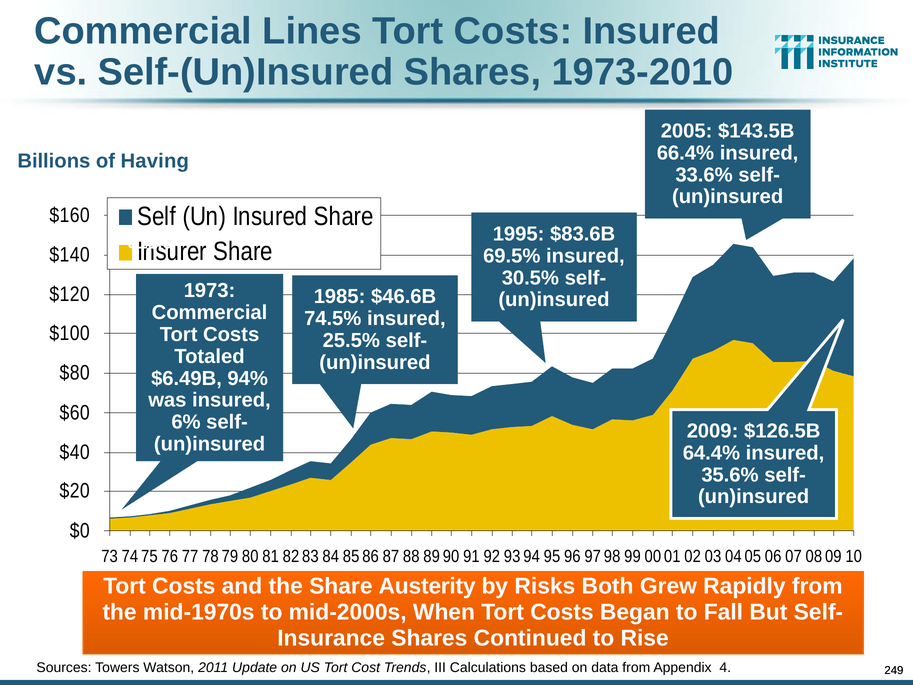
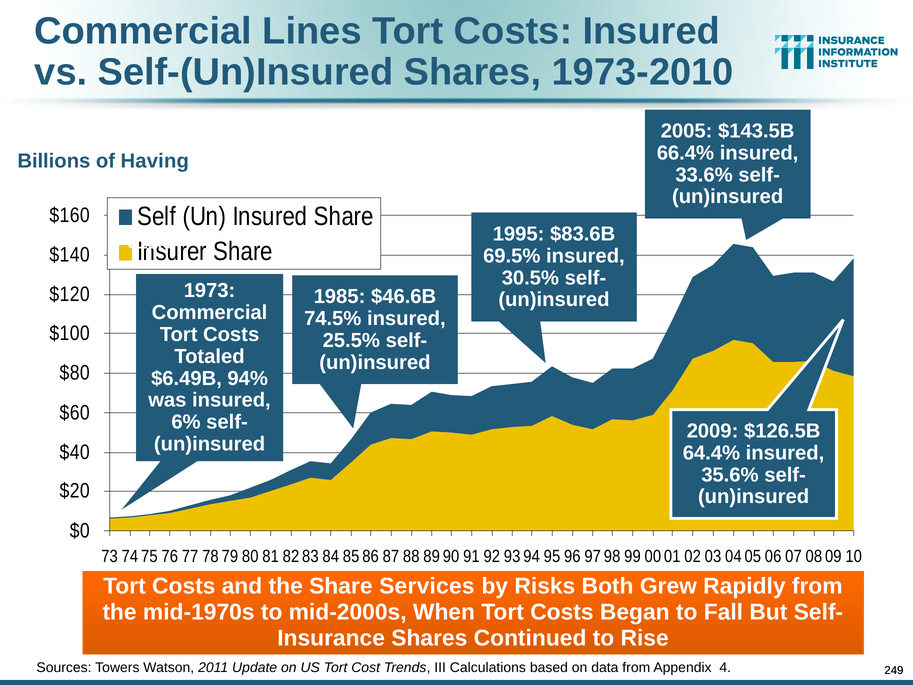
Austerity: Austerity -> Services
